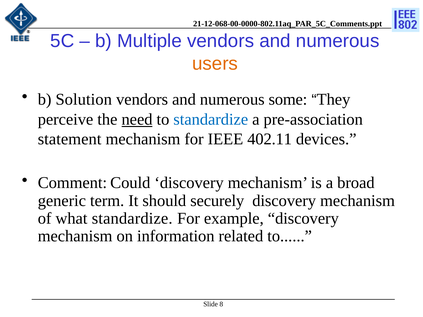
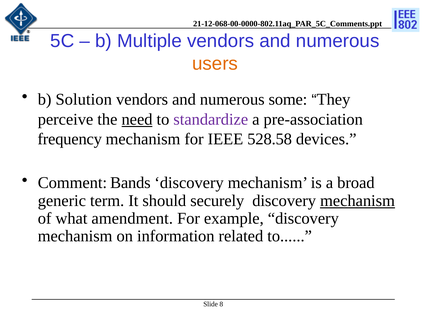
standardize at (211, 119) colour: blue -> purple
statement: statement -> frequency
402.11: 402.11 -> 528.58
Could: Could -> Bands
mechanism at (358, 201) underline: none -> present
what standardize: standardize -> amendment
